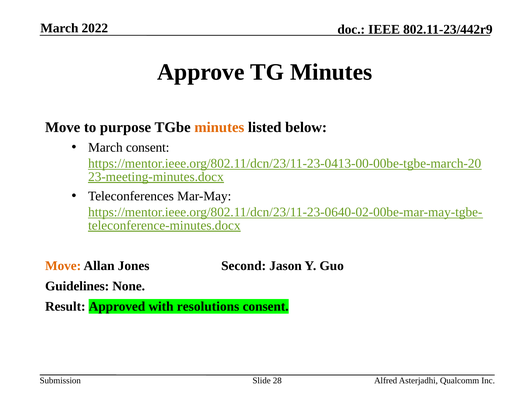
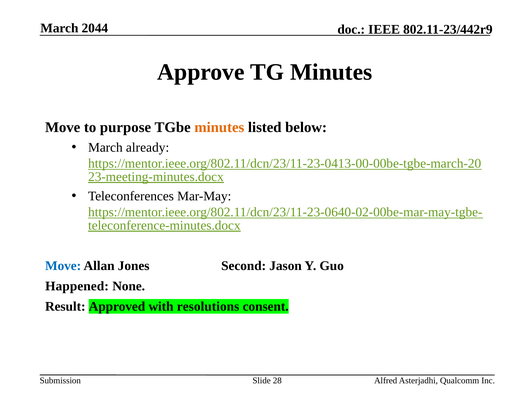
2022: 2022 -> 2044
March consent: consent -> already
Move at (63, 266) colour: orange -> blue
Guidelines: Guidelines -> Happened
